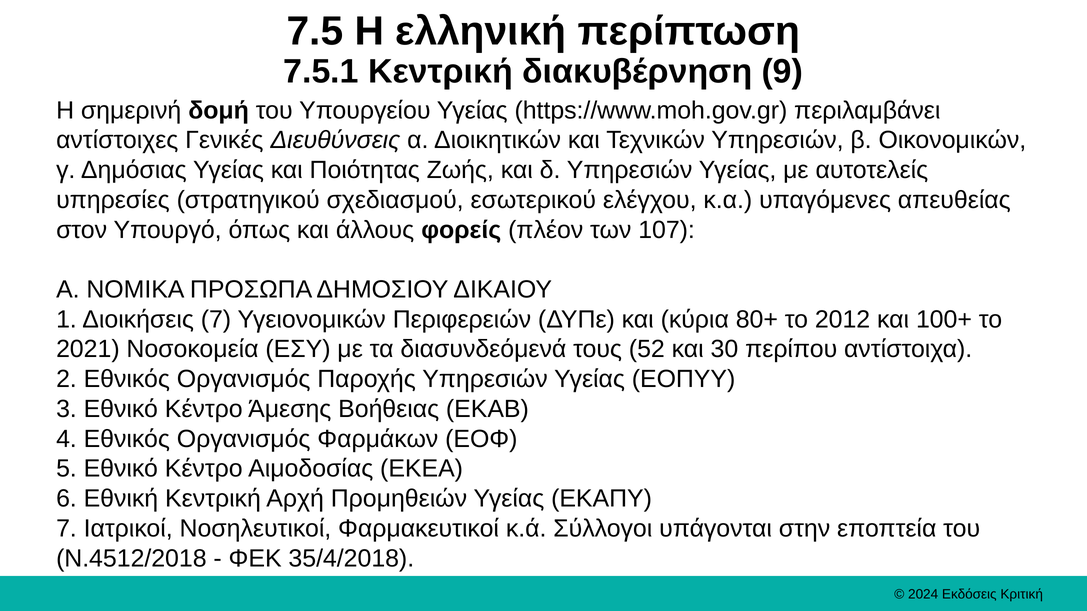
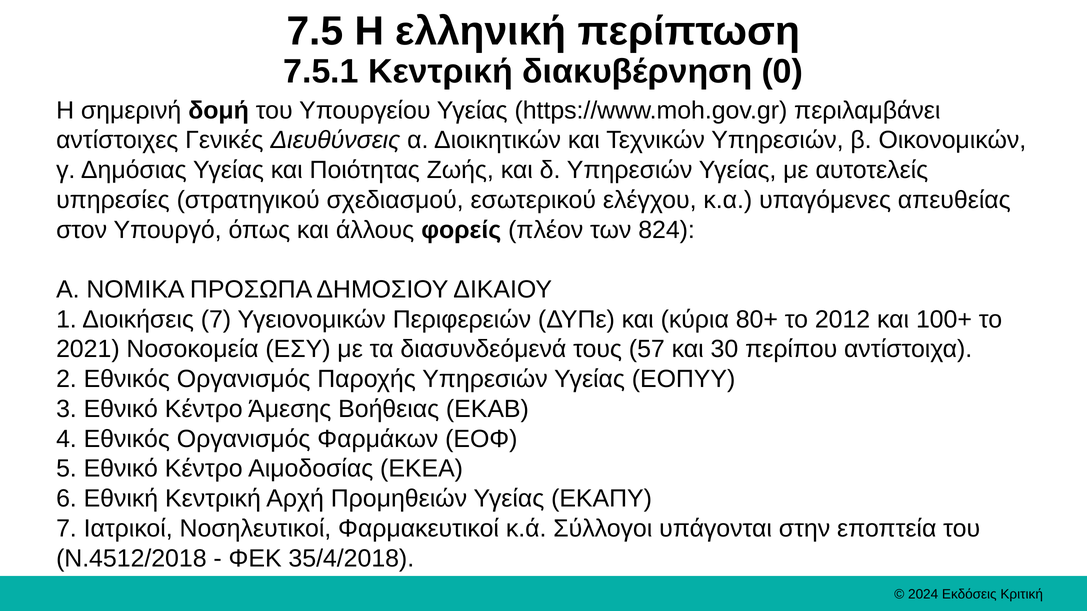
9: 9 -> 0
107: 107 -> 824
52: 52 -> 57
